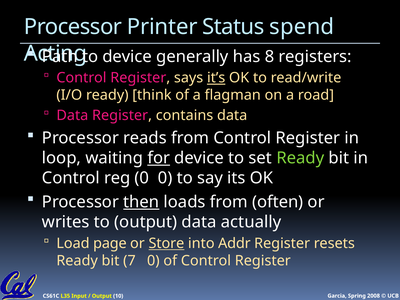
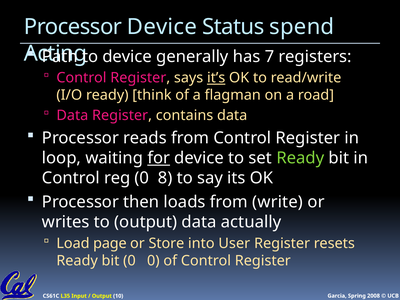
Processor Printer: Printer -> Device
8: 8 -> 7
0 0: 0 -> 8
then underline: present -> none
often: often -> write
Store underline: present -> none
Addr: Addr -> User
bit 7: 7 -> 0
